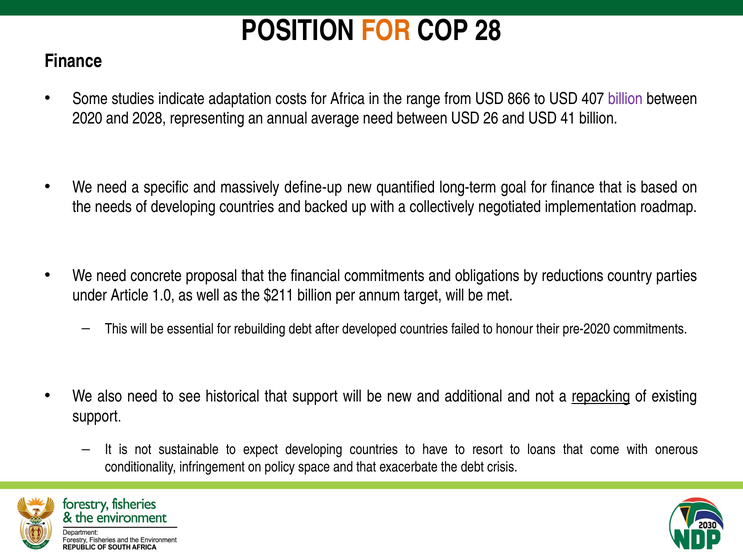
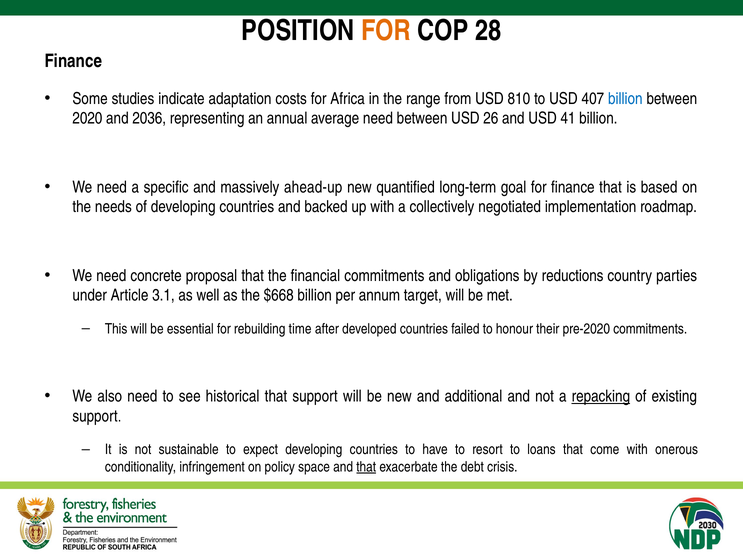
866: 866 -> 810
billion at (625, 99) colour: purple -> blue
2028: 2028 -> 2036
define-up: define-up -> ahead-up
1.0: 1.0 -> 3.1
$211: $211 -> $668
rebuilding debt: debt -> time
that at (366, 466) underline: none -> present
